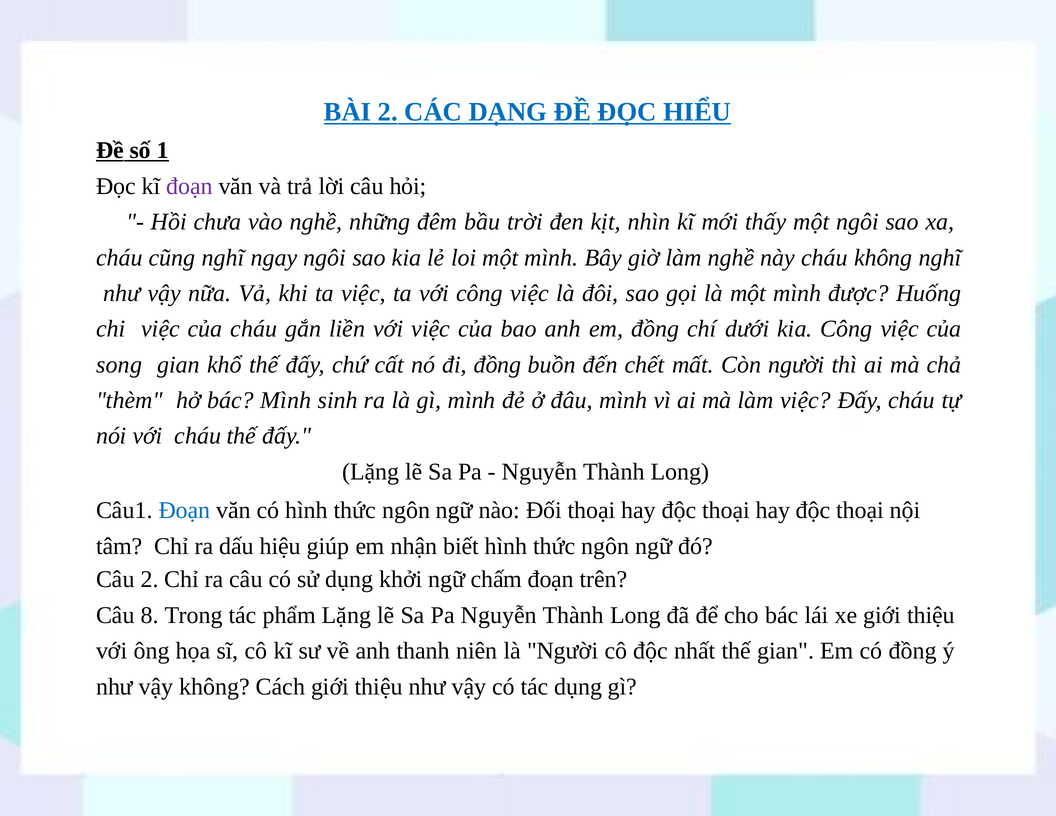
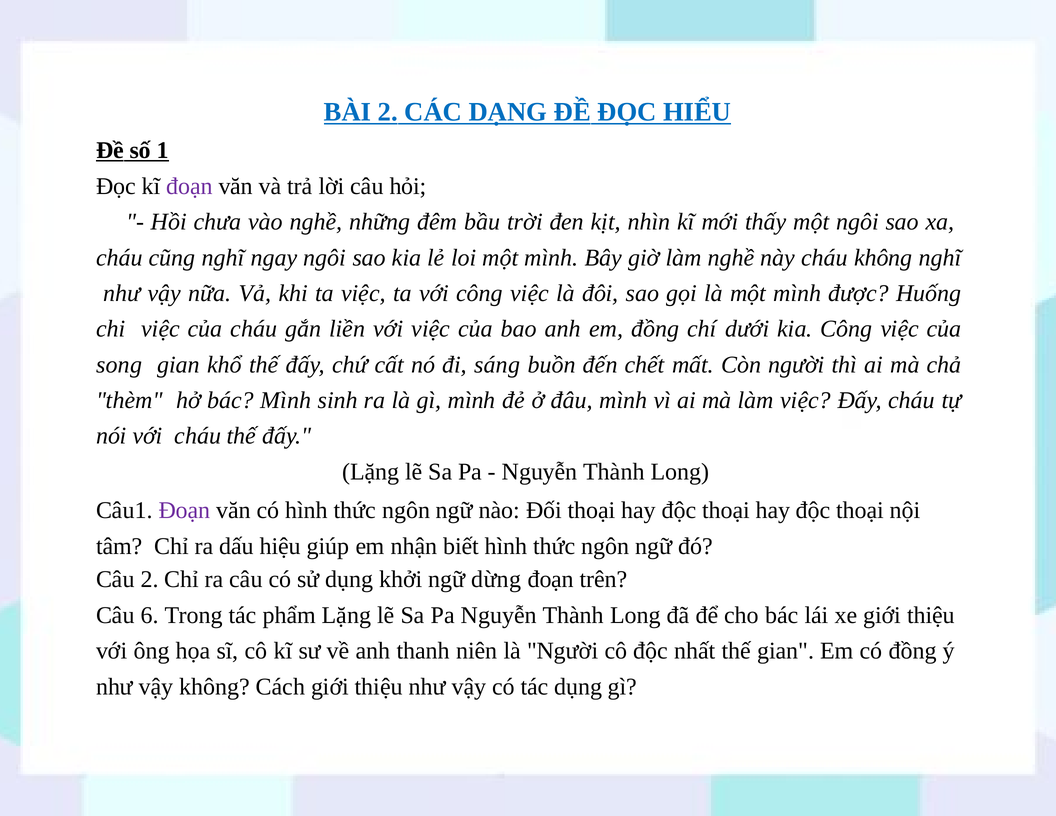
đi đồng: đồng -> sáng
Đoạn at (185, 510) colour: blue -> purple
chấm: chấm -> dừng
8: 8 -> 6
